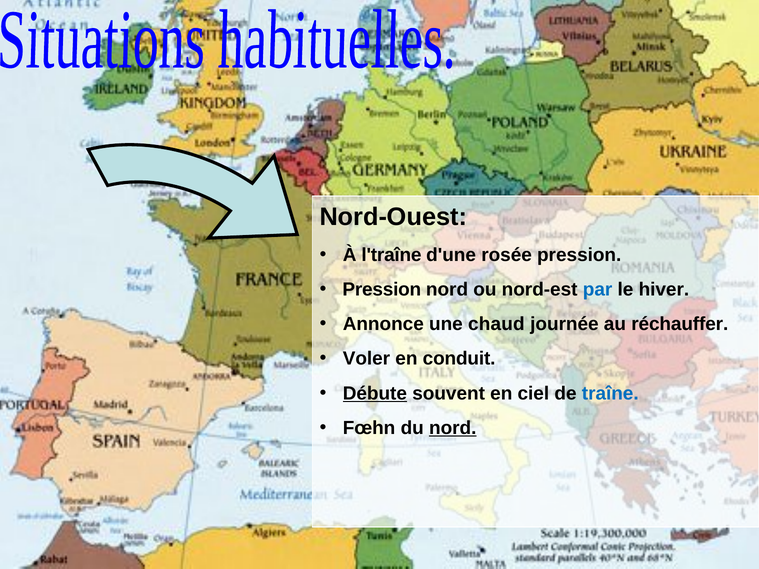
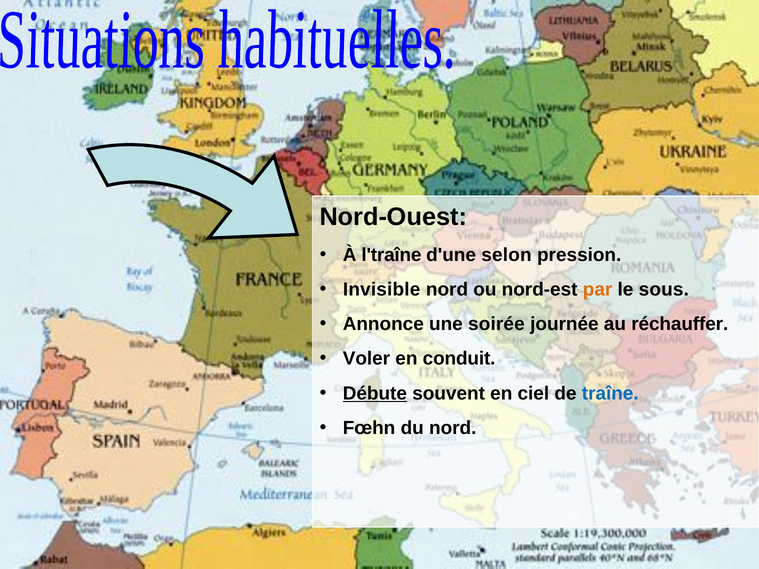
rosée: rosée -> selon
Pression at (382, 290): Pression -> Invisible
par colour: blue -> orange
hiver: hiver -> sous
chaud: chaud -> soirée
nord at (453, 428) underline: present -> none
